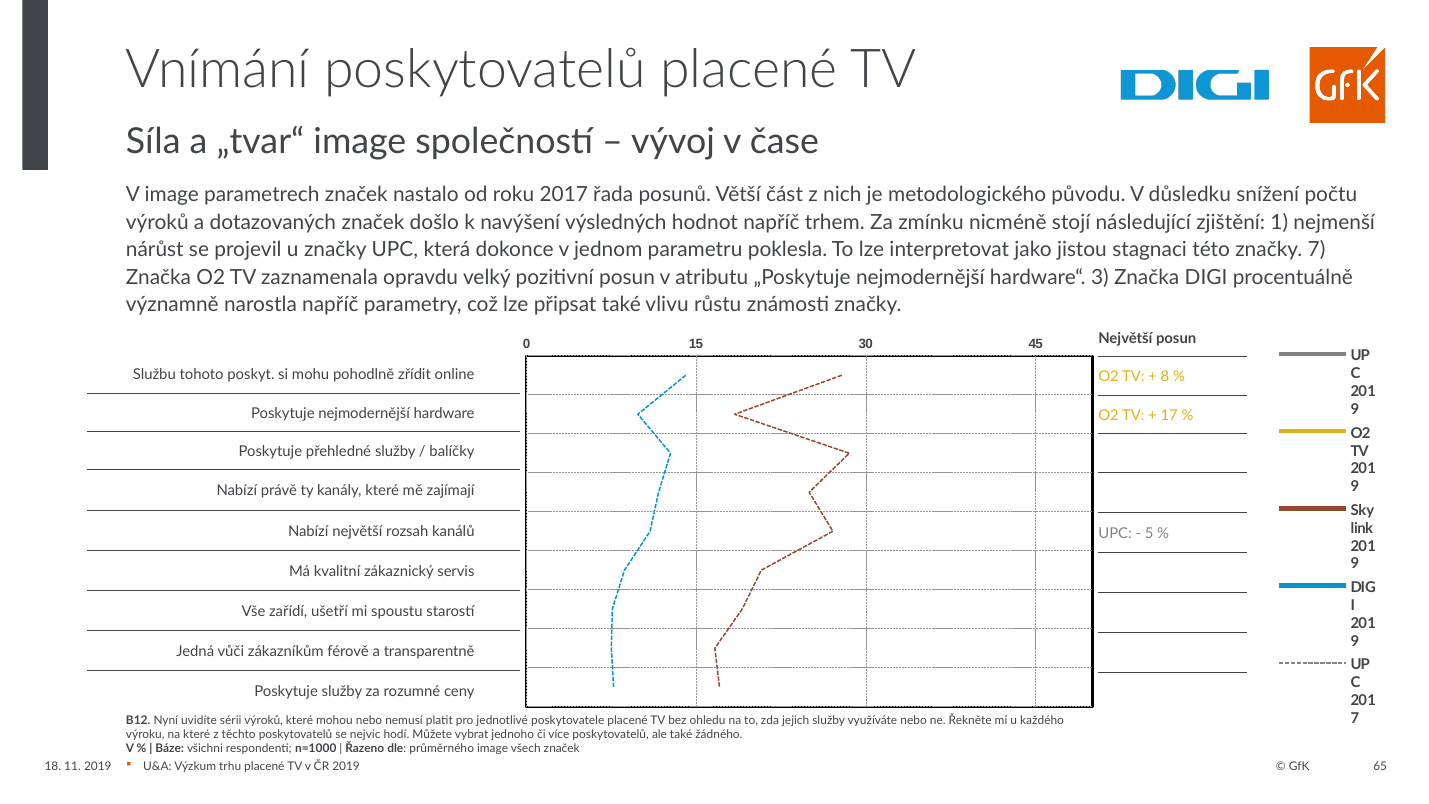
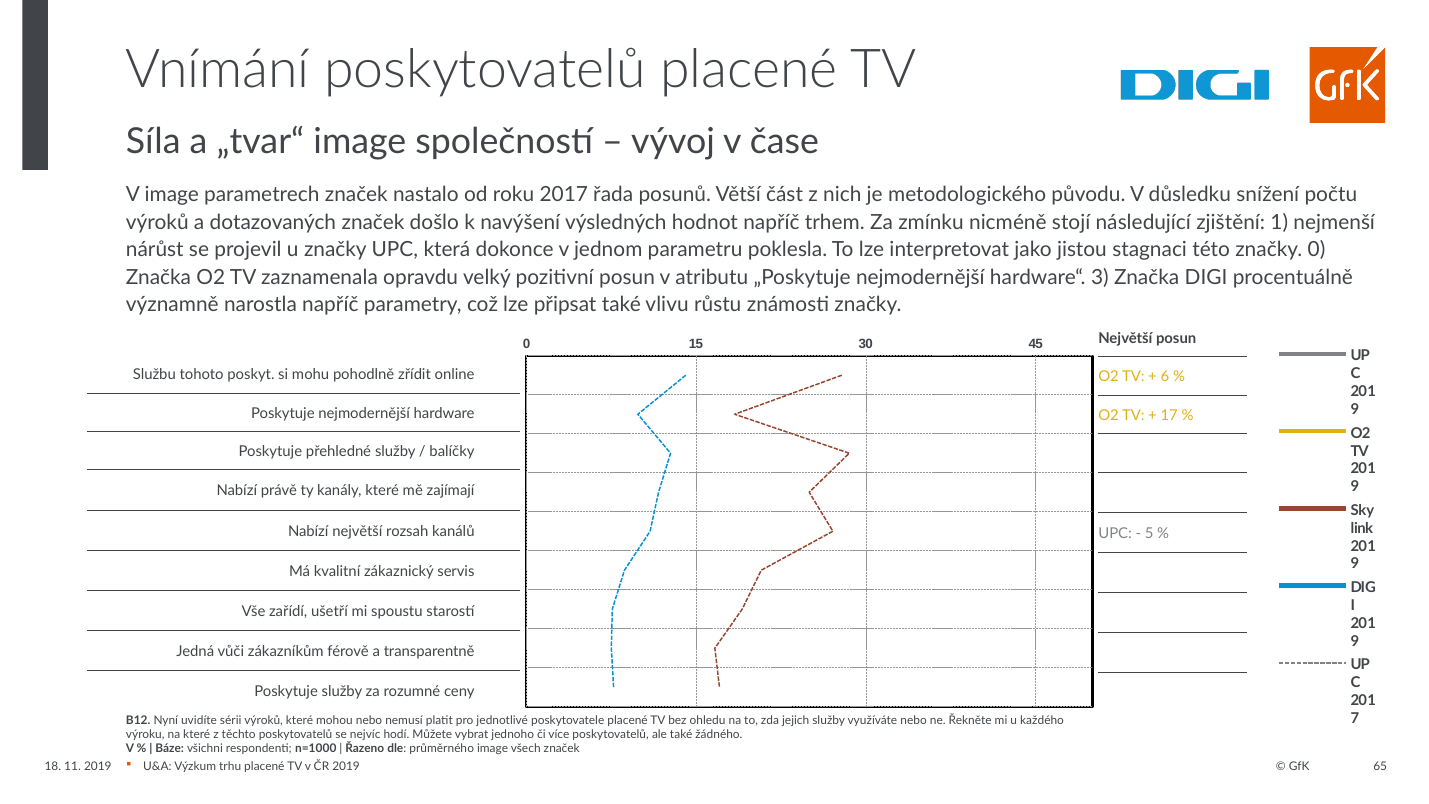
této značky 7: 7 -> 0
8: 8 -> 6
